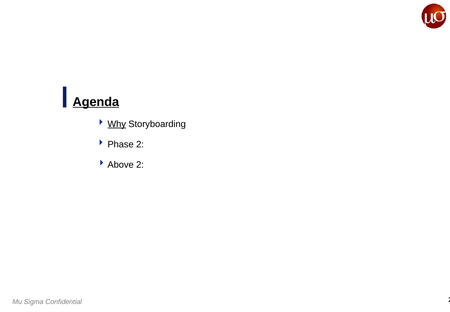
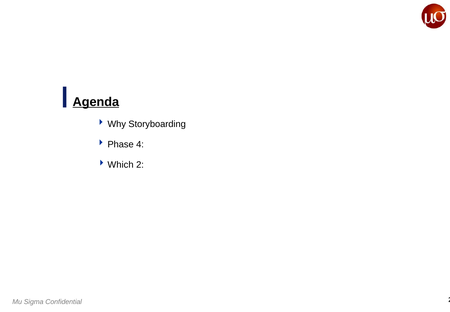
Why underline: present -> none
Phase 2: 2 -> 4
Above: Above -> Which
